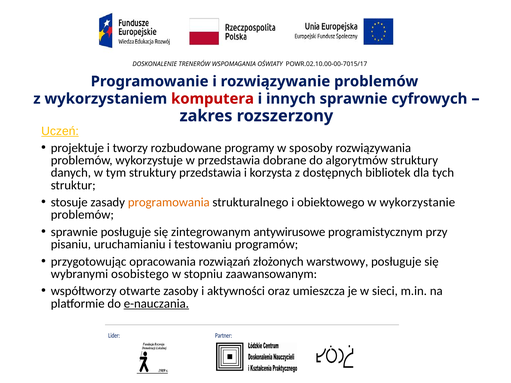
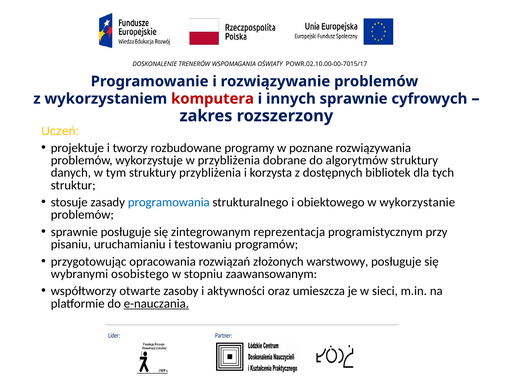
Uczeń underline: present -> none
sposoby: sposoby -> poznane
w przedstawia: przedstawia -> przybliżenia
struktury przedstawia: przedstawia -> przybliżenia
programowania colour: orange -> blue
antywirusowe: antywirusowe -> reprezentacja
